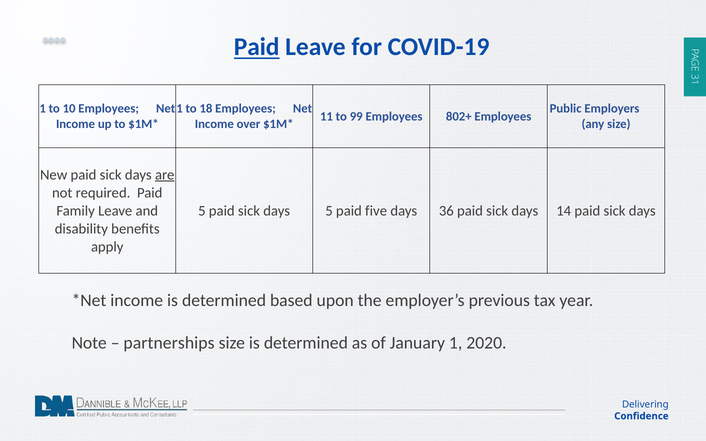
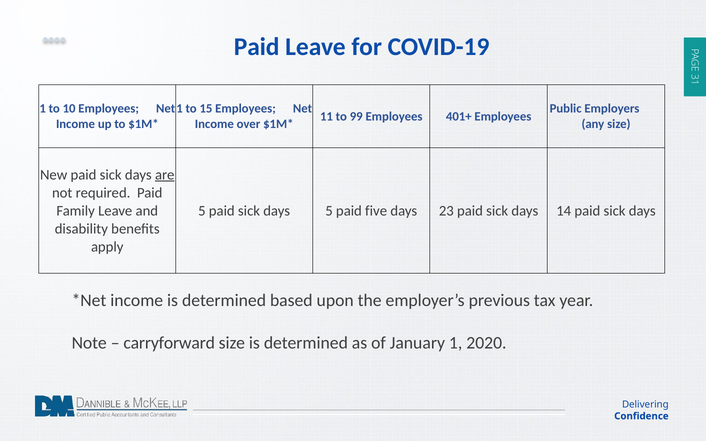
Paid at (257, 47) underline: present -> none
18: 18 -> 15
802+: 802+ -> 401+
36: 36 -> 23
partnerships: partnerships -> carryforward
